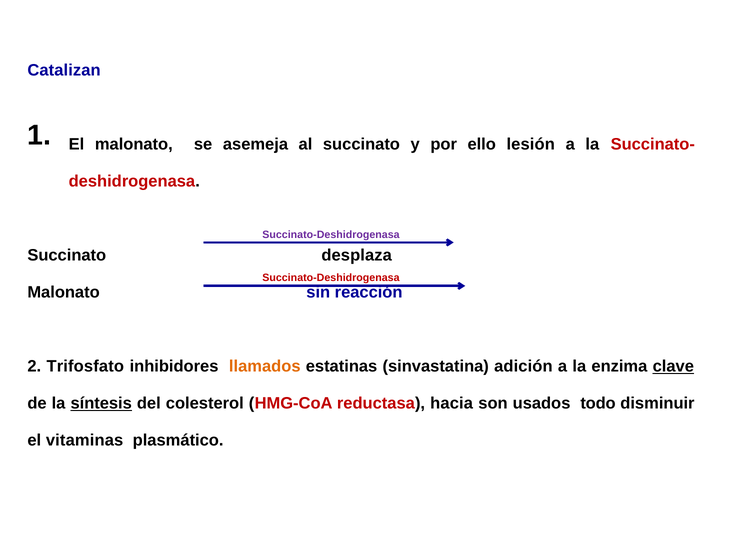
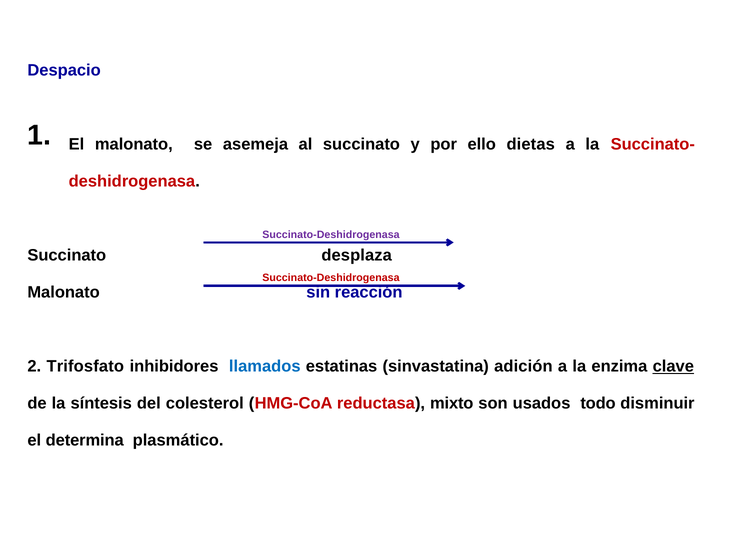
Catalizan: Catalizan -> Despacio
lesión: lesión -> dietas
llamados colour: orange -> blue
síntesis underline: present -> none
hacia: hacia -> mixto
vitaminas: vitaminas -> determina
